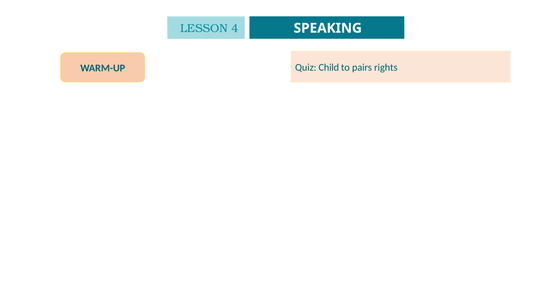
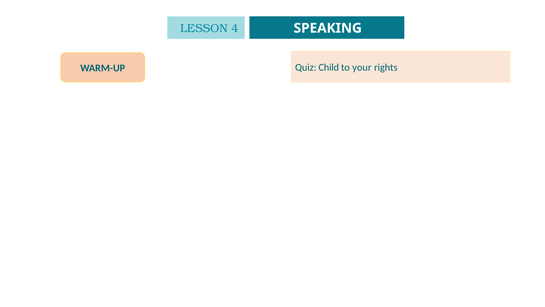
pairs: pairs -> your
